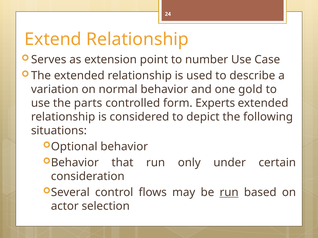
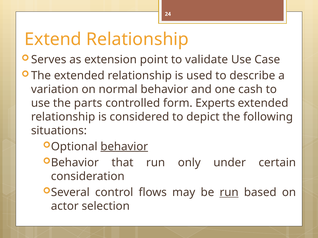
number: number -> validate
gold: gold -> cash
behavior at (124, 147) underline: none -> present
